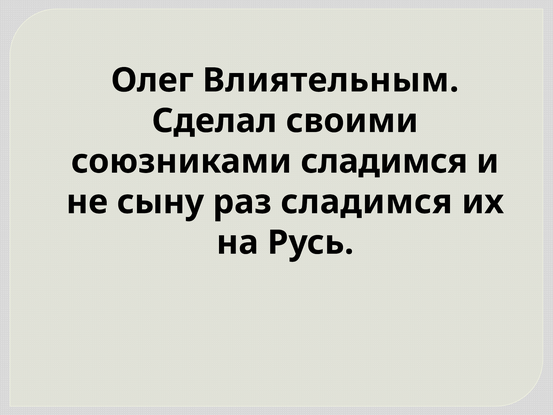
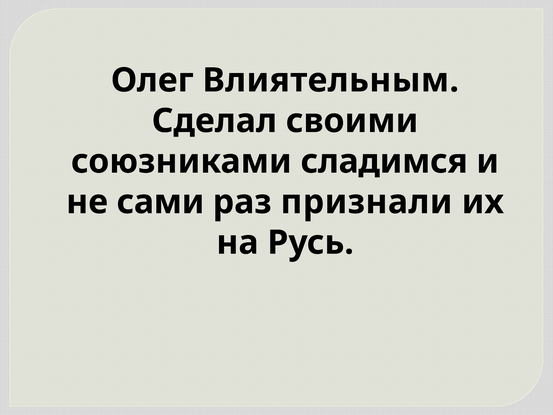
сыну: сыну -> сами
раз сладимся: сладимся -> признали
